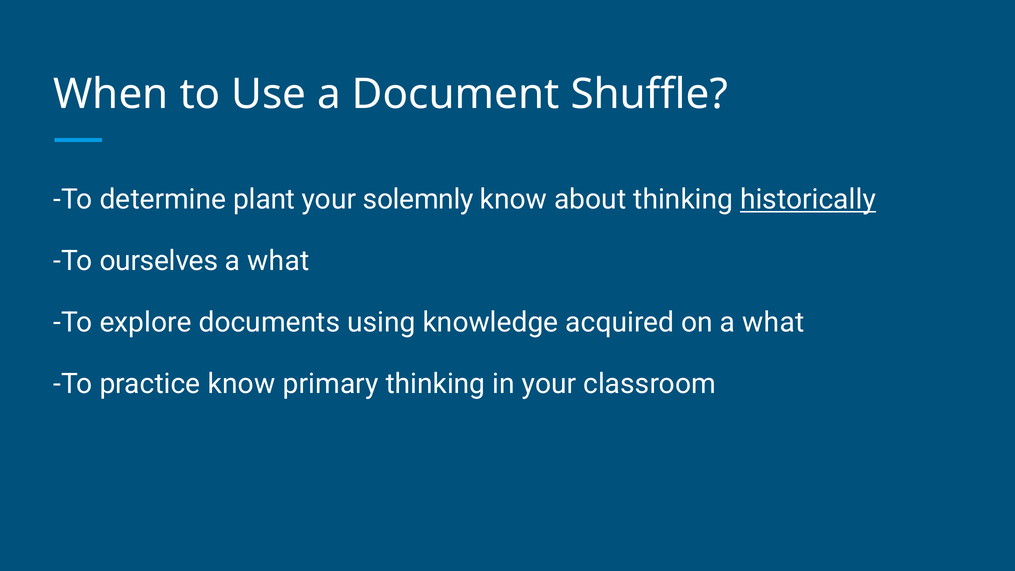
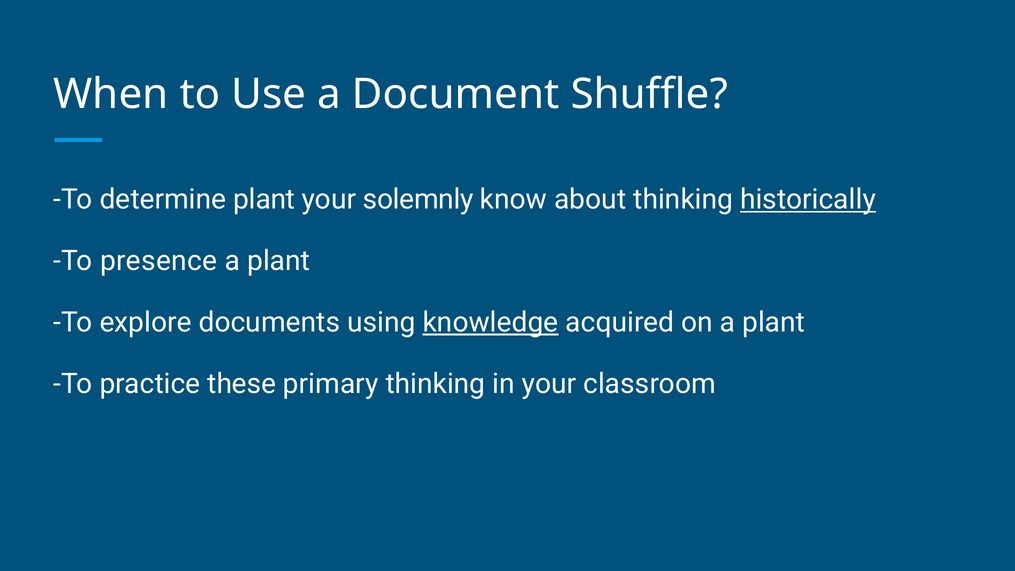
ourselves: ourselves -> presence
what at (278, 261): what -> plant
knowledge underline: none -> present
on a what: what -> plant
practice know: know -> these
